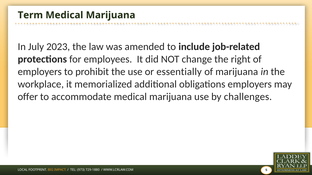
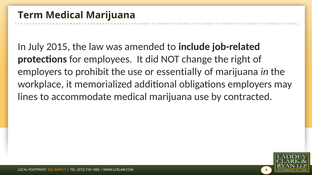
2023: 2023 -> 2015
offer: offer -> lines
challenges: challenges -> contracted
